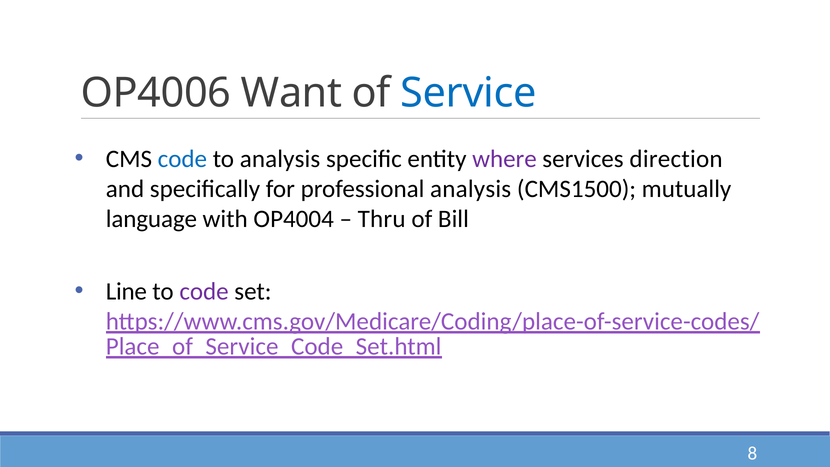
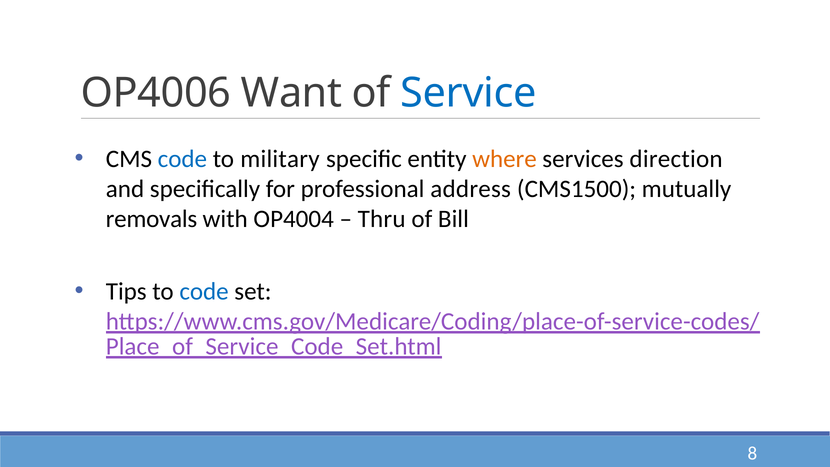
to analysis: analysis -> military
where colour: purple -> orange
professional analysis: analysis -> address
language: language -> removals
Line: Line -> Tips
code at (204, 291) colour: purple -> blue
